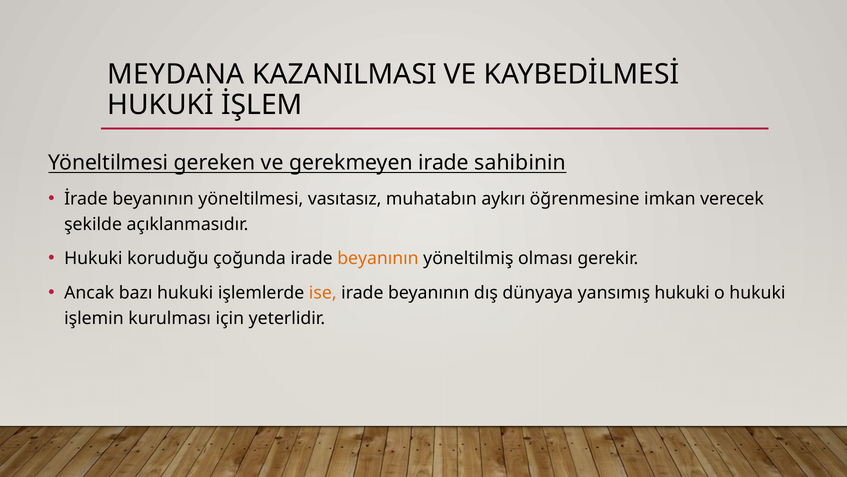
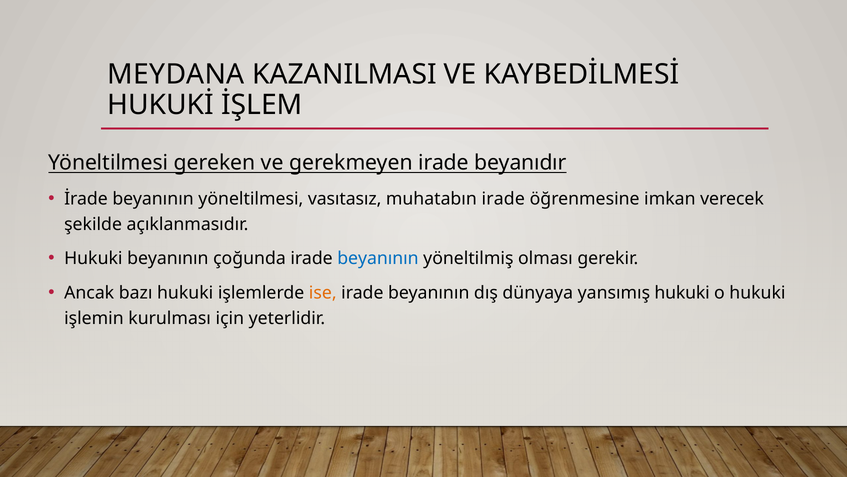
sahibinin: sahibinin -> beyanıdır
muhatabın aykırı: aykırı -> irade
Hukuki koruduğu: koruduğu -> beyanının
beyanının at (378, 258) colour: orange -> blue
